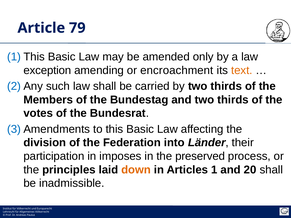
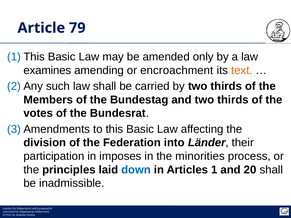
exception: exception -> examines
preserved: preserved -> minorities
down colour: orange -> blue
